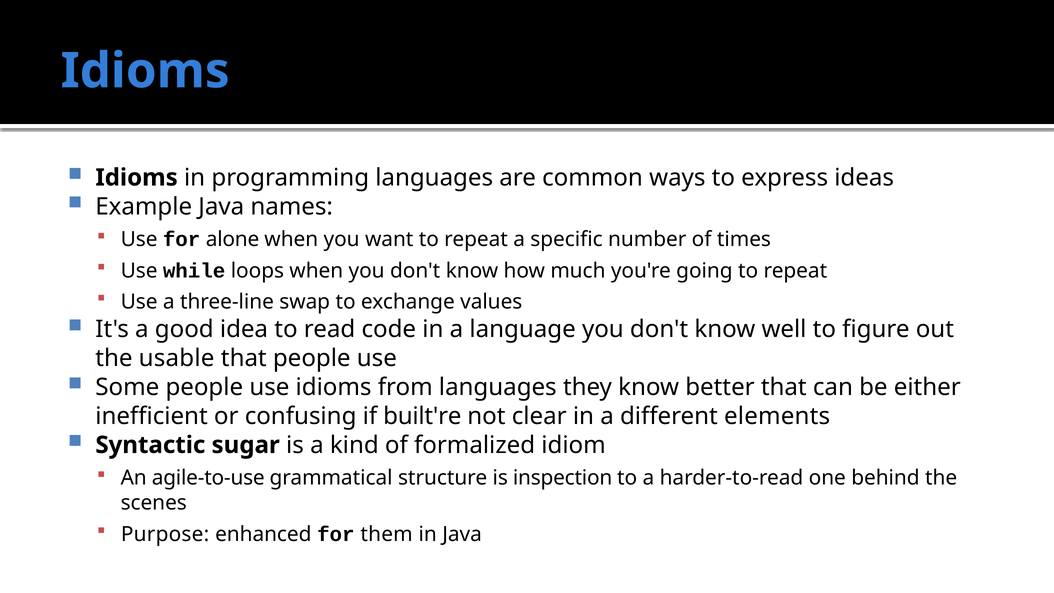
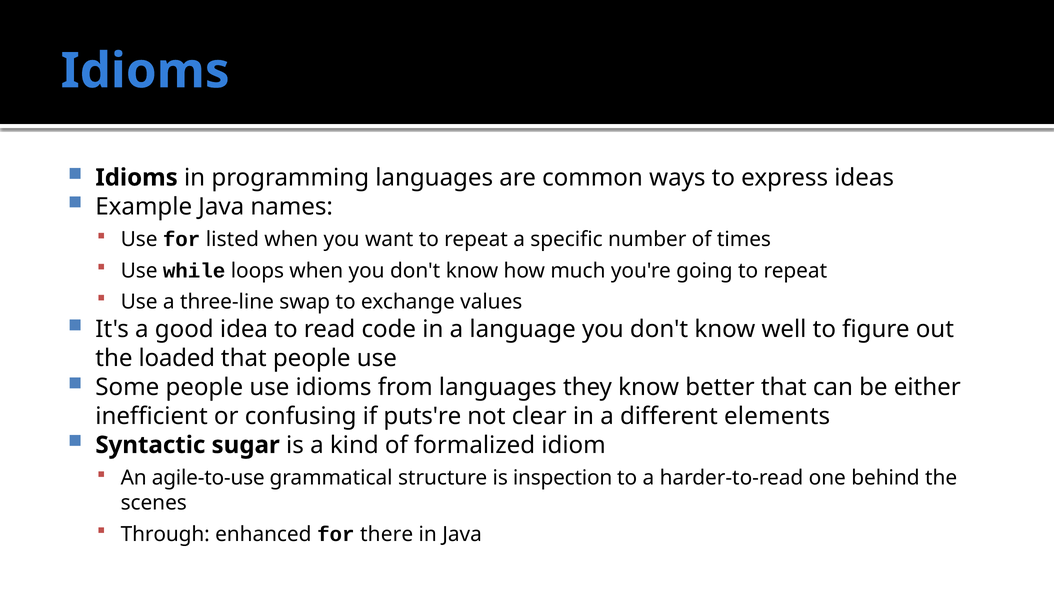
alone: alone -> listed
usable: usable -> loaded
built're: built're -> puts're
Purpose: Purpose -> Through
them: them -> there
